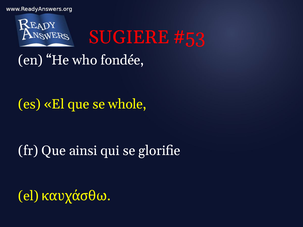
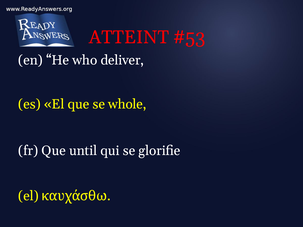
SUGIERE: SUGIERE -> ATTEINT
fondée: fondée -> deliver
ainsi: ainsi -> until
